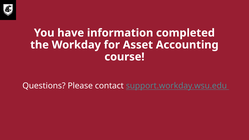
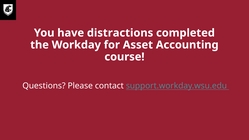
information: information -> distractions
